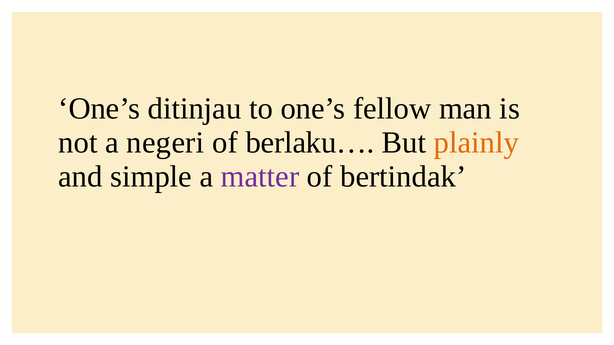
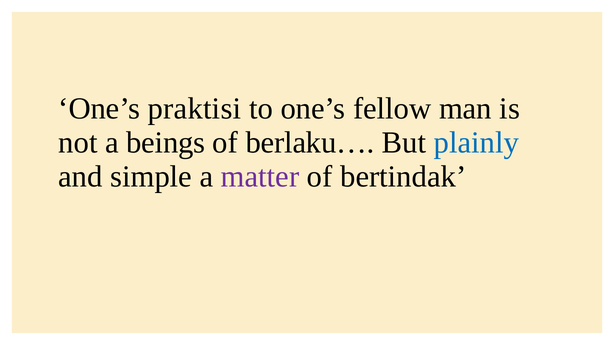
ditinjau: ditinjau -> praktisi
negeri: negeri -> beings
plainly colour: orange -> blue
